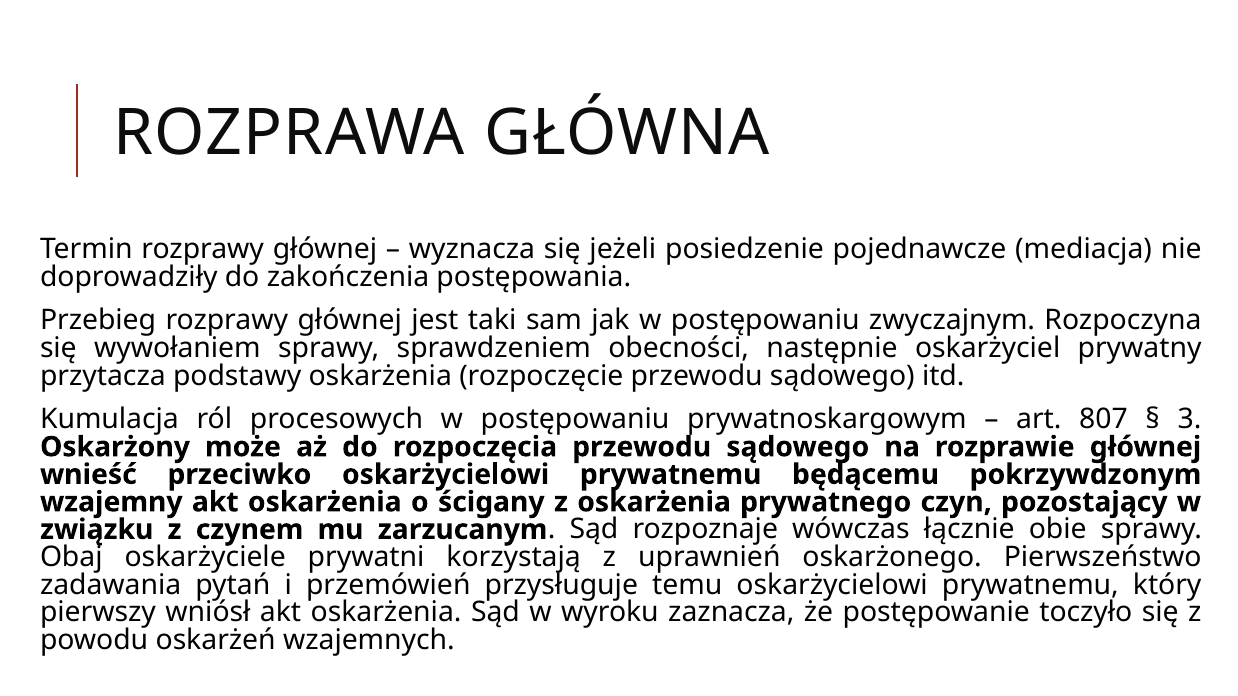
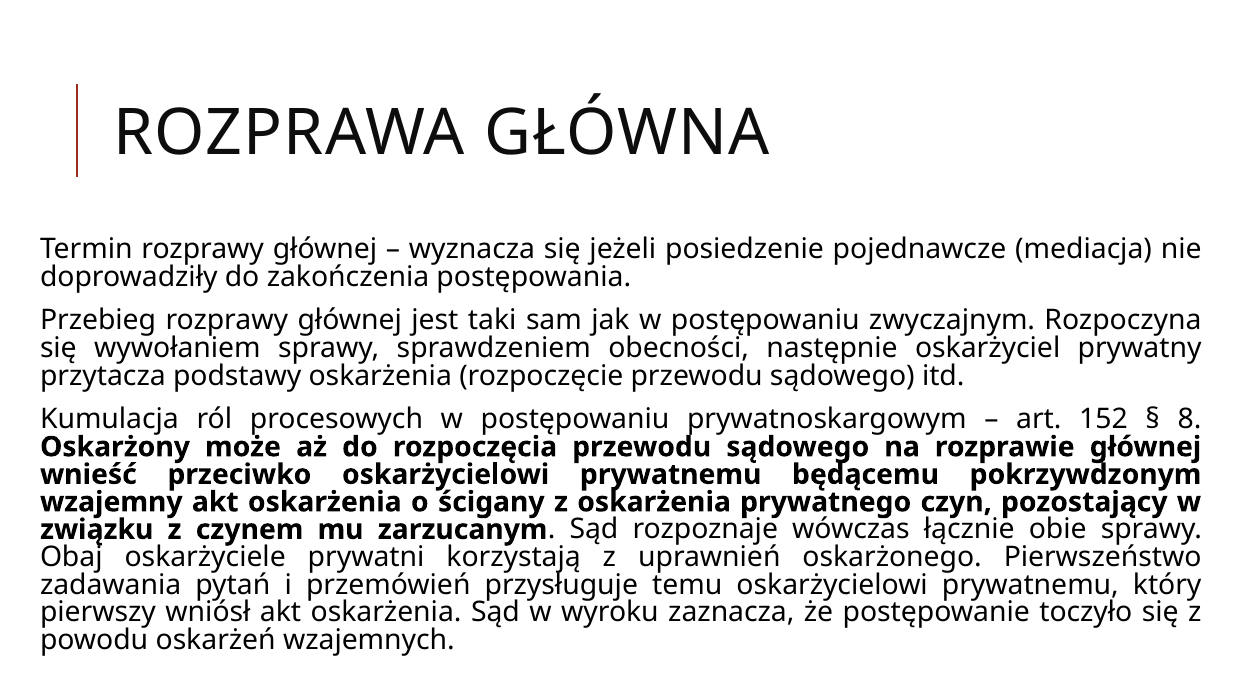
807: 807 -> 152
3: 3 -> 8
